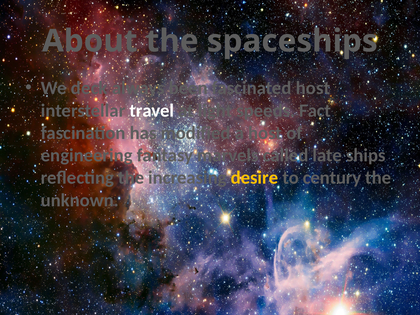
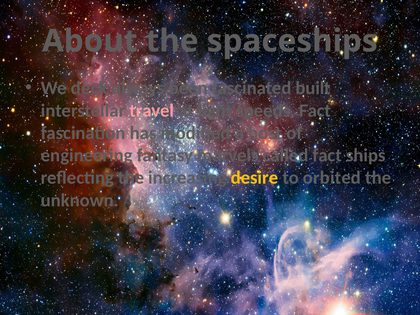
fascinated host: host -> built
travel colour: white -> pink
called late: late -> fact
century: century -> orbited
